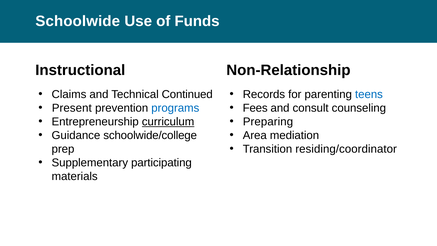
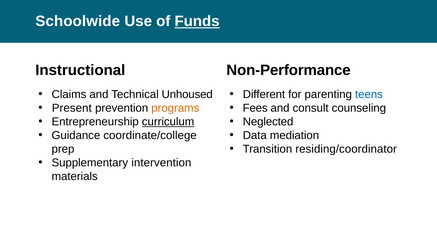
Funds underline: none -> present
Non-Relationship: Non-Relationship -> Non-Performance
Continued: Continued -> Unhoused
Records: Records -> Different
programs colour: blue -> orange
Preparing: Preparing -> Neglected
schoolwide/college: schoolwide/college -> coordinate/college
Area: Area -> Data
participating: participating -> intervention
